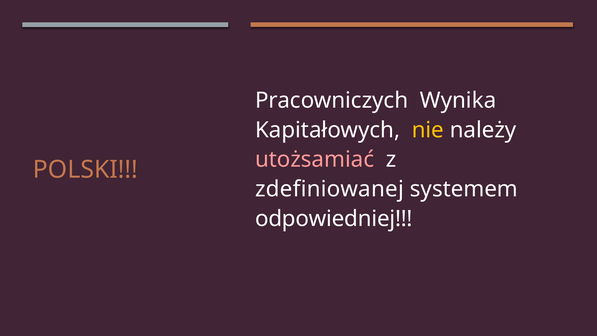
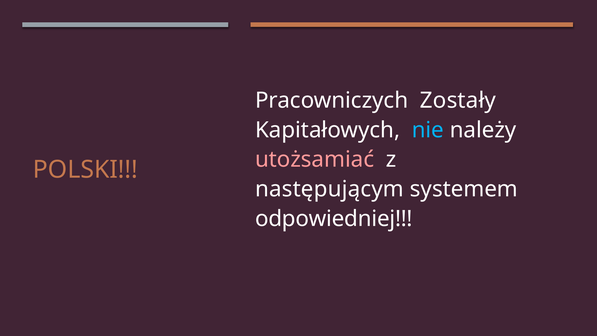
Wynika: Wynika -> Zostały
nie colour: yellow -> light blue
zdefiniowanej: zdefiniowanej -> następującym
